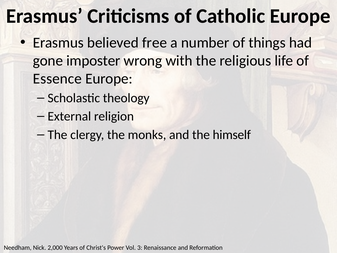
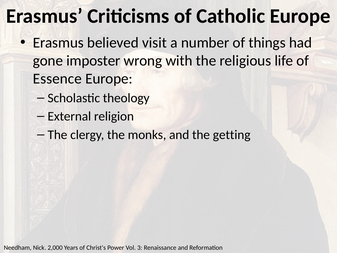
free: free -> visit
himself: himself -> getting
